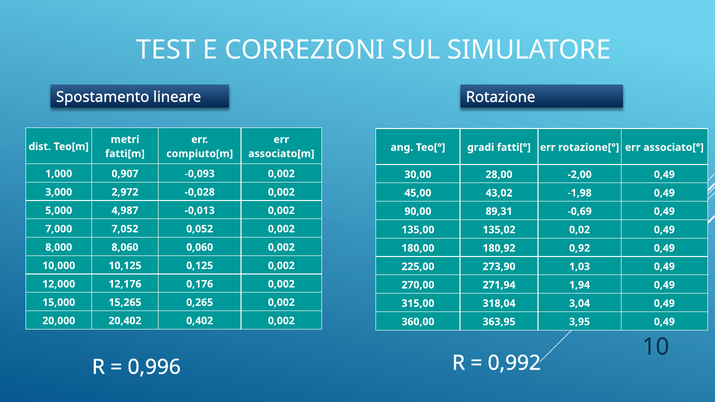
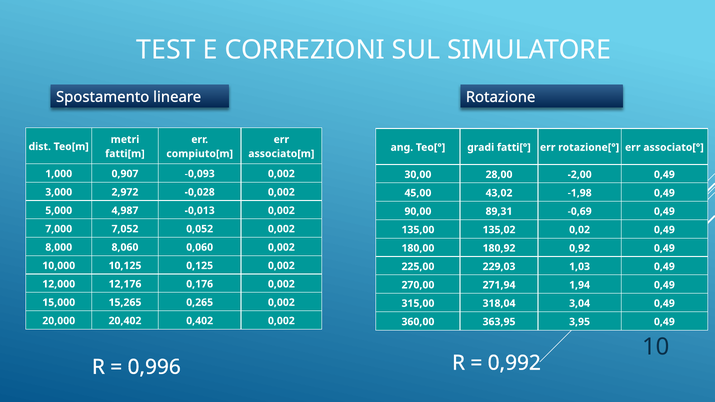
273,90: 273,90 -> 229,03
